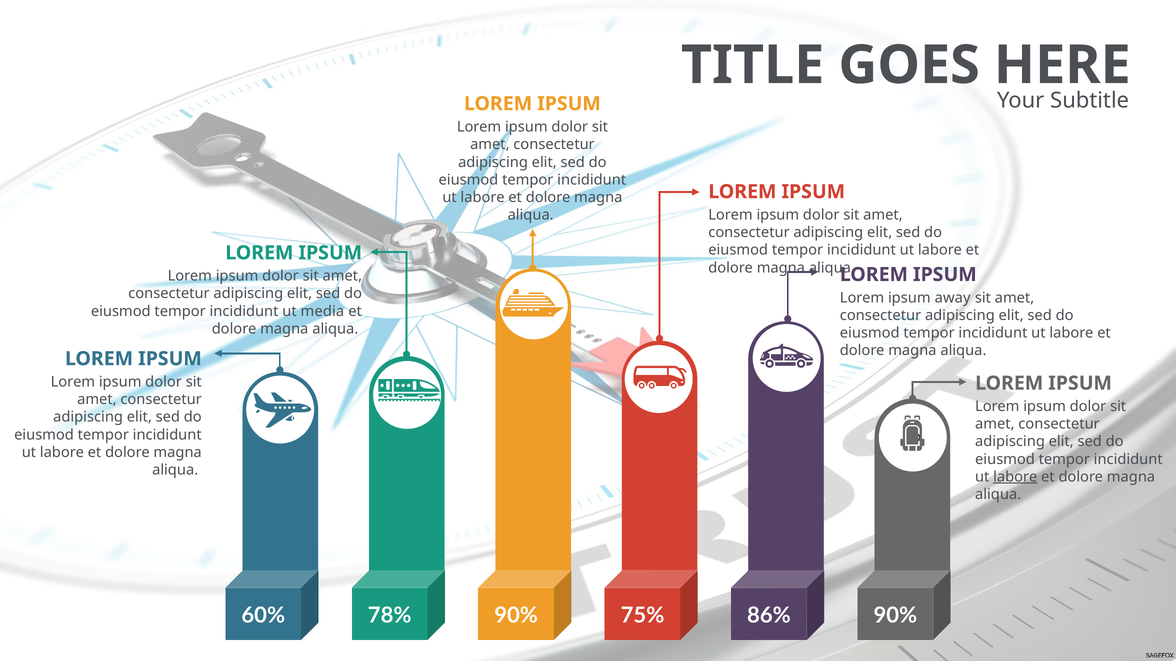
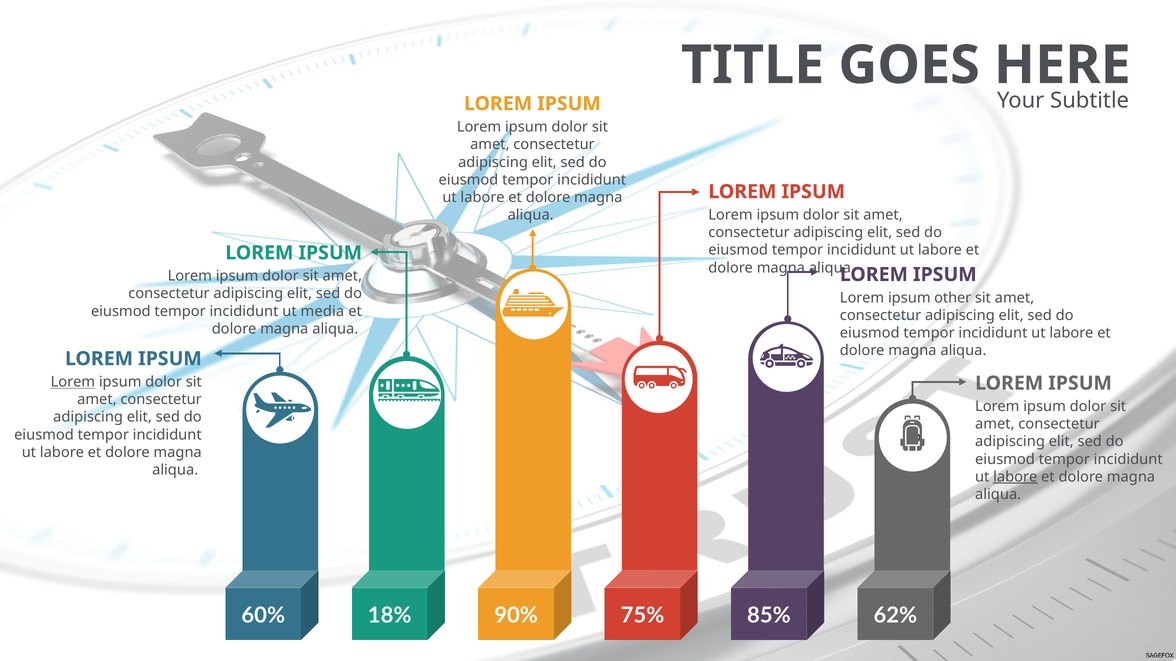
away: away -> other
Lorem at (73, 382) underline: none -> present
78%: 78% -> 18%
86%: 86% -> 85%
90% at (895, 616): 90% -> 62%
